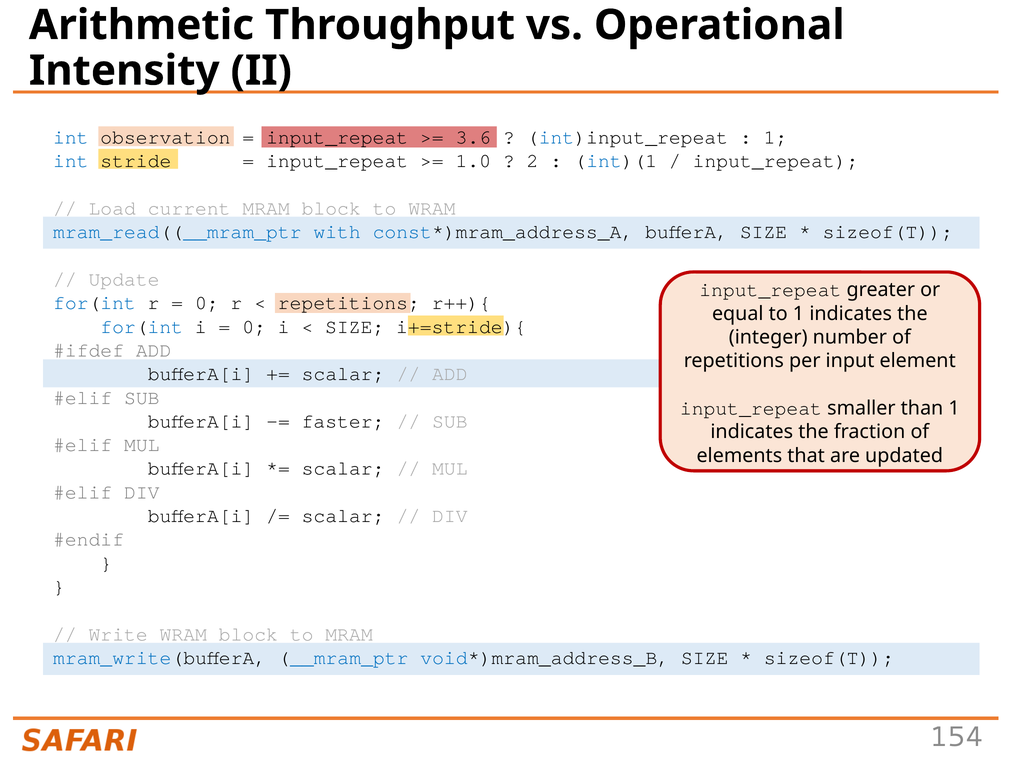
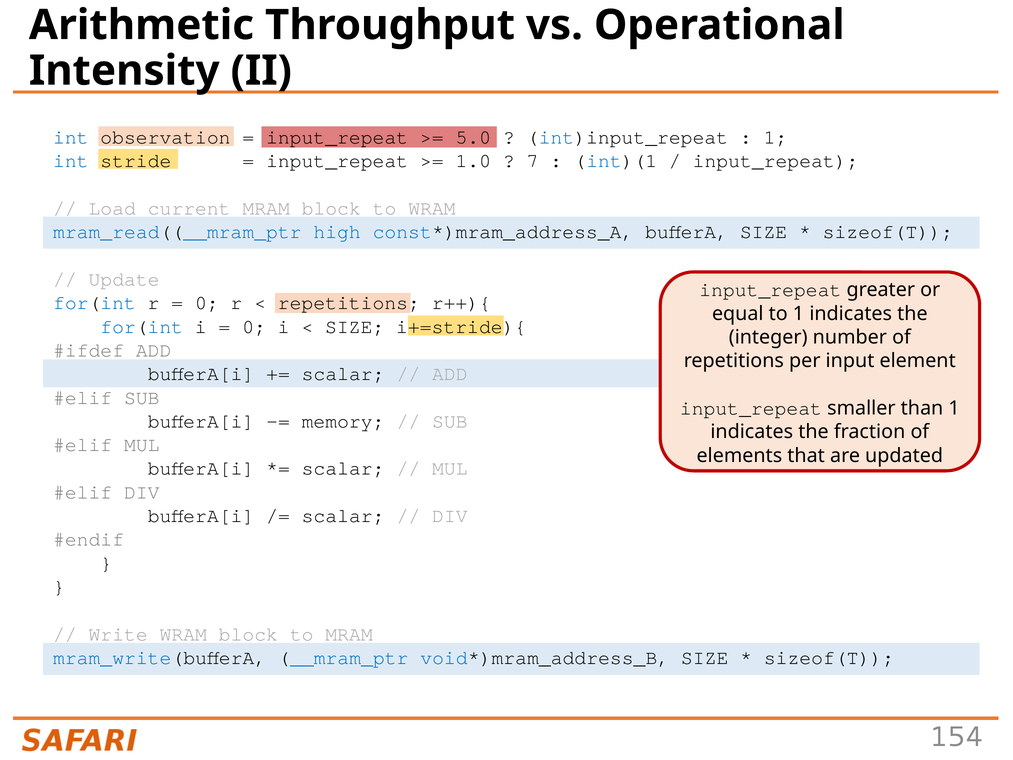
3.6: 3.6 -> 5.0
2: 2 -> 7
with: with -> high
faster: faster -> memory
